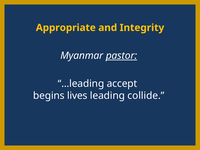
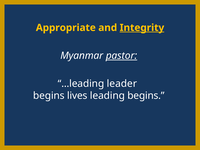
Integrity underline: none -> present
accept: accept -> leader
leading collide: collide -> begins
